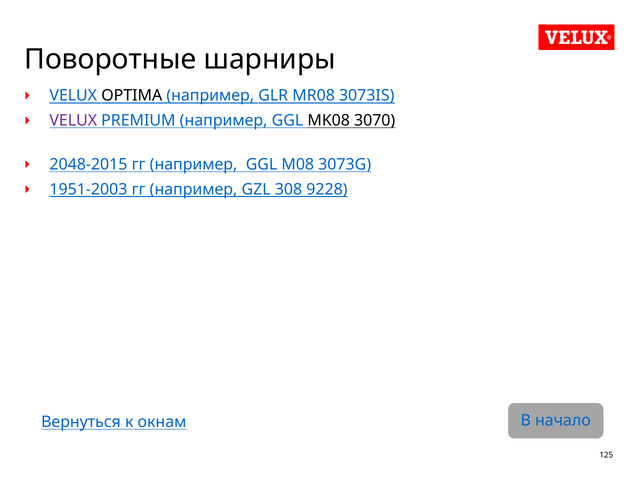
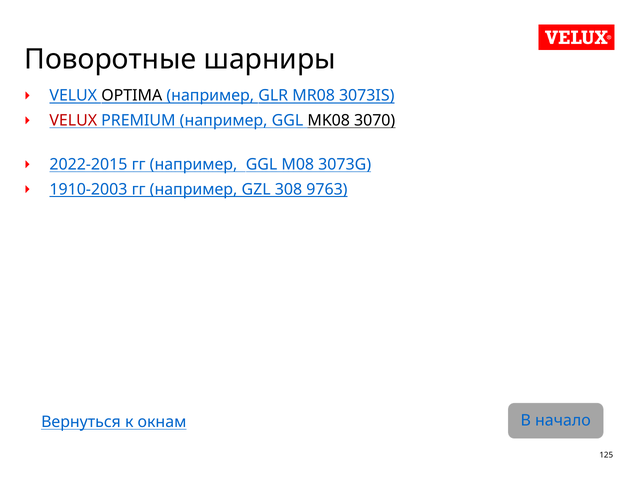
VELUX at (73, 121) colour: purple -> red
2048-2015: 2048-2015 -> 2022-2015
1951-2003: 1951-2003 -> 1910-2003
9228: 9228 -> 9763
